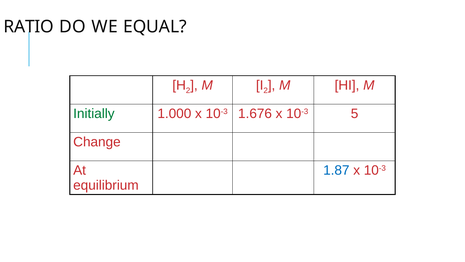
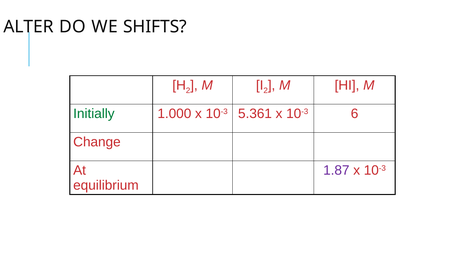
RATIO: RATIO -> ALTER
EQUAL: EQUAL -> SHIFTS
1.676: 1.676 -> 5.361
5: 5 -> 6
1.87 colour: blue -> purple
